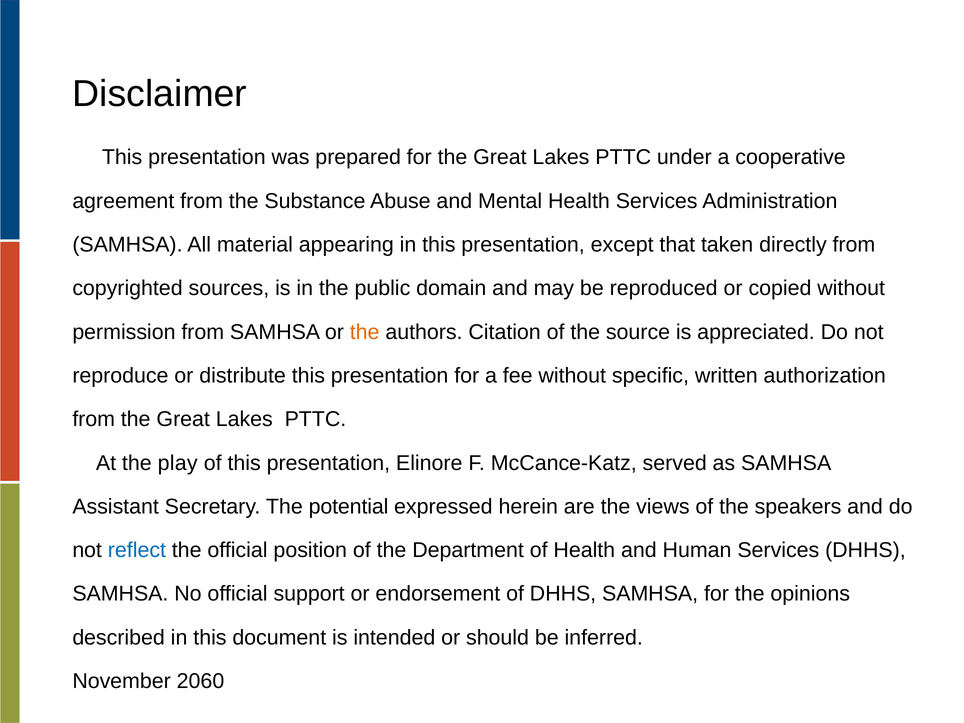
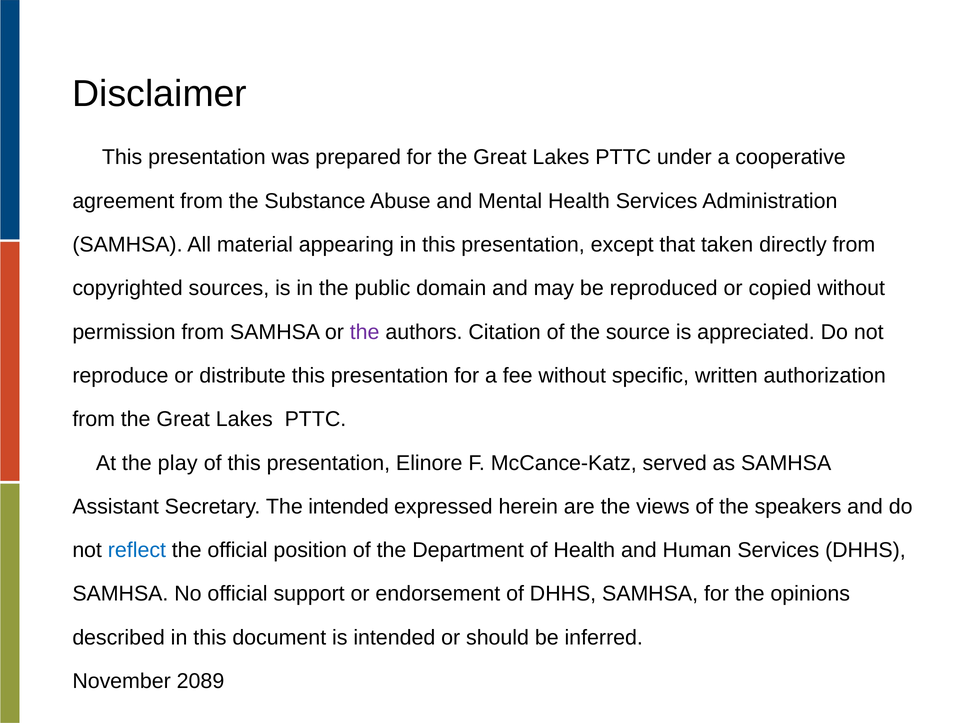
the at (365, 332) colour: orange -> purple
The potential: potential -> intended
2060: 2060 -> 2089
